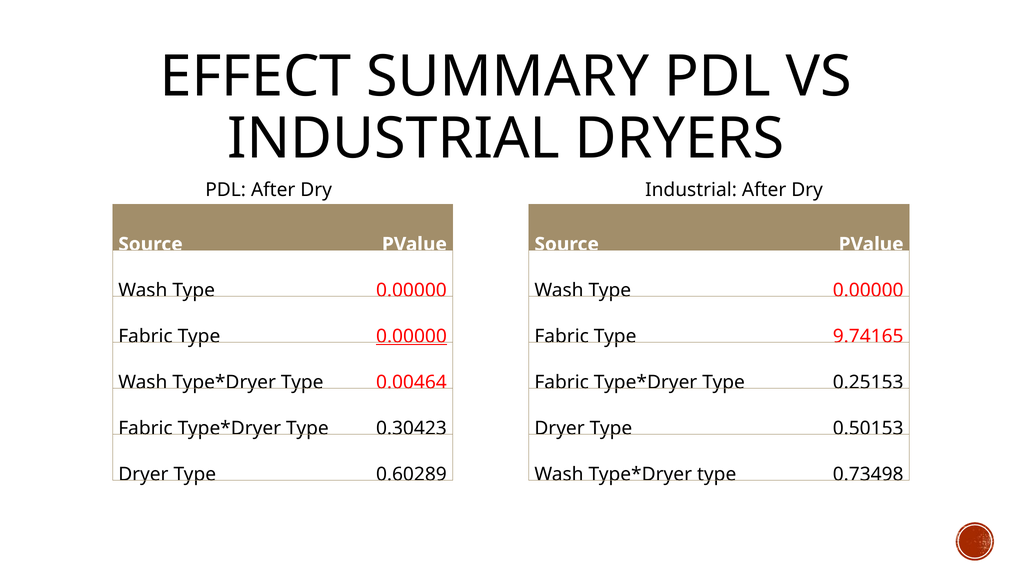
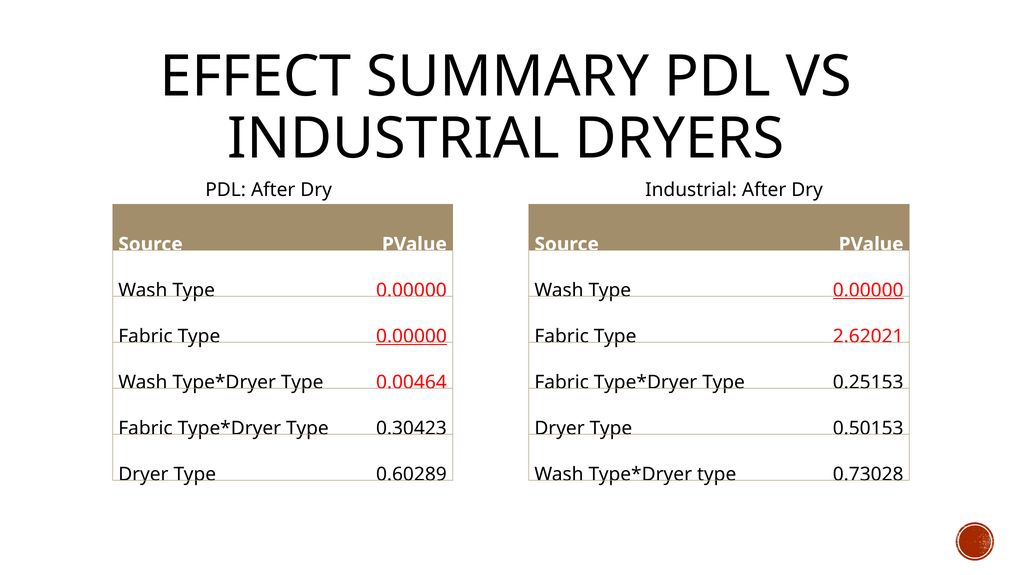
0.00000 at (868, 290) underline: none -> present
9.74165: 9.74165 -> 2.62021
0.73498: 0.73498 -> 0.73028
